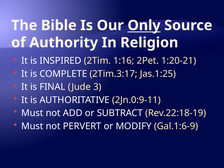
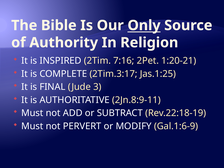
1:16: 1:16 -> 7:16
2Jn.0:9-11: 2Jn.0:9-11 -> 2Jn.8:9-11
